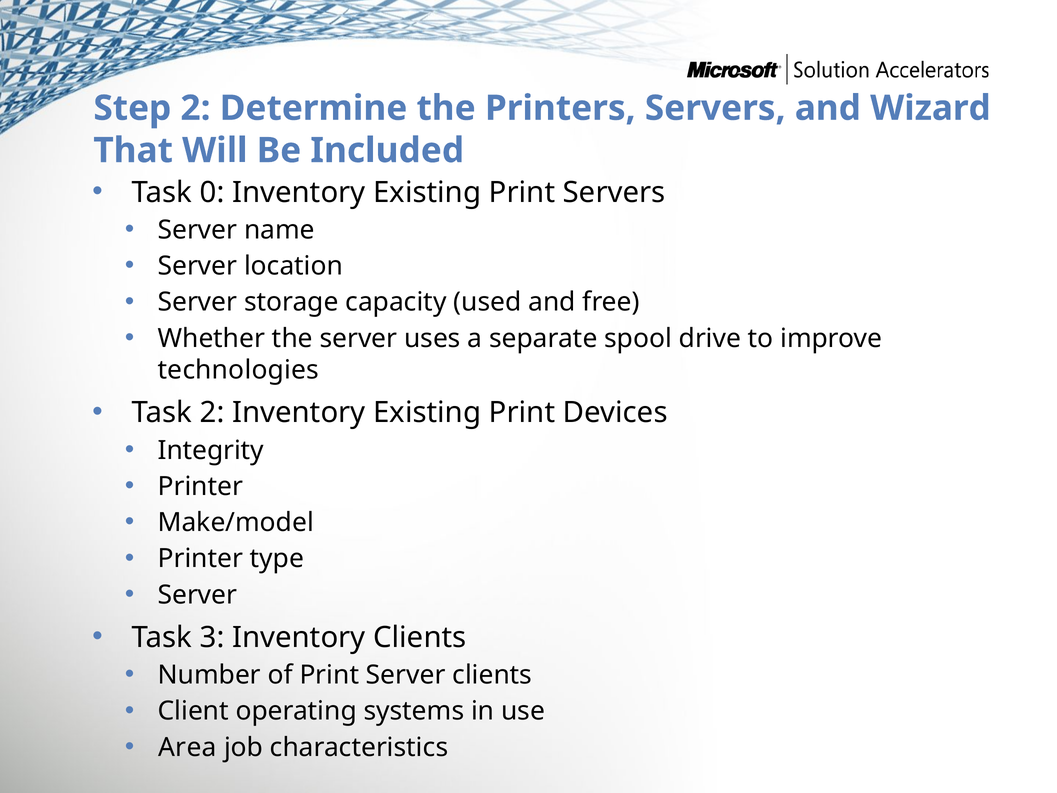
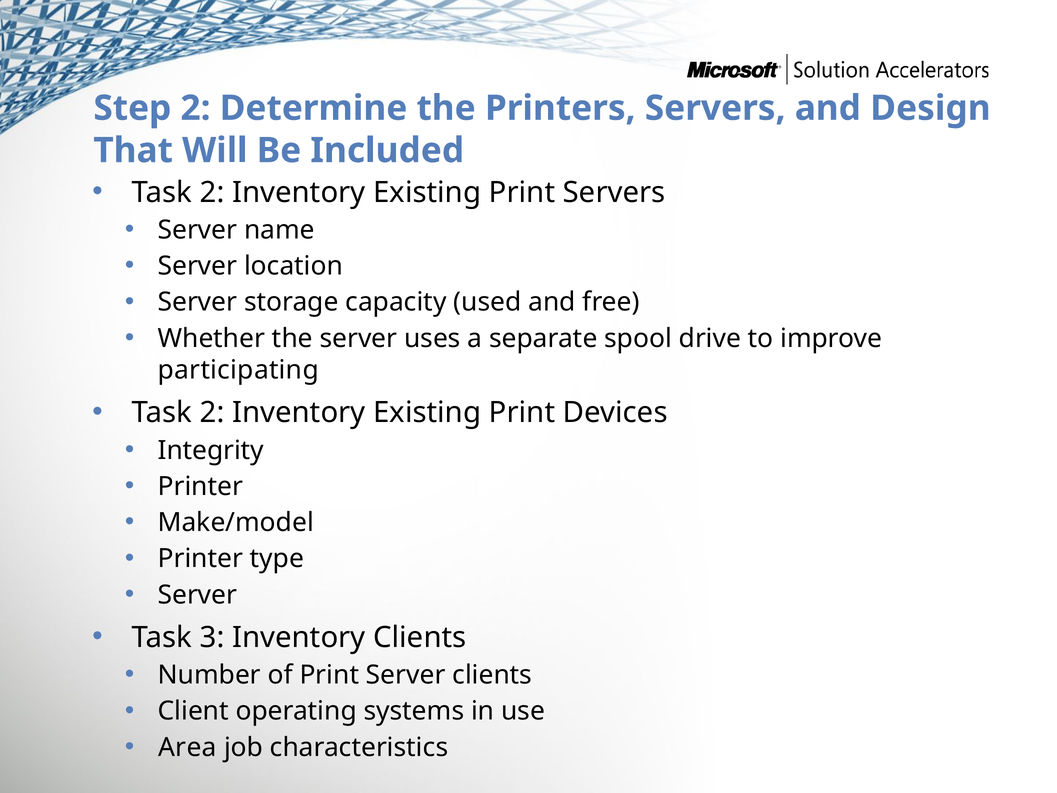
Wizard: Wizard -> Design
0 at (212, 192): 0 -> 2
technologies: technologies -> participating
